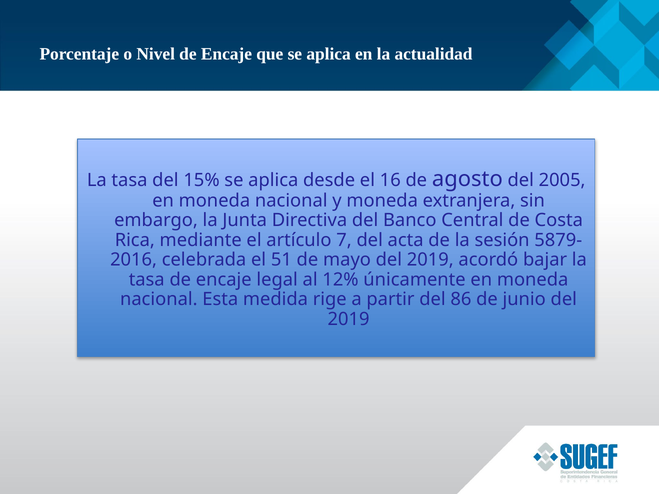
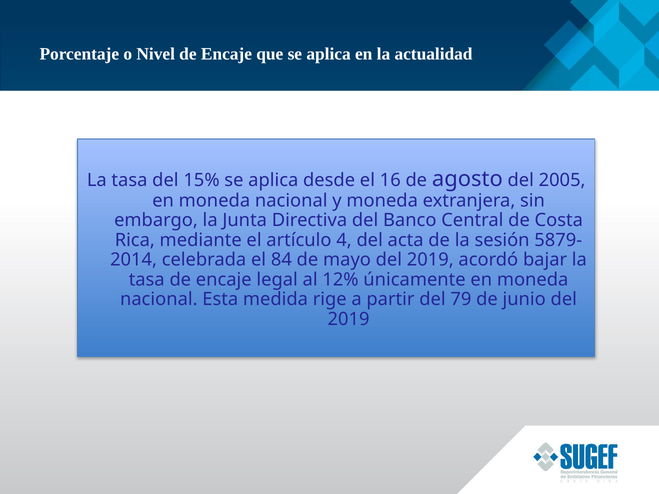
7: 7 -> 4
2016: 2016 -> 2014
51: 51 -> 84
86: 86 -> 79
